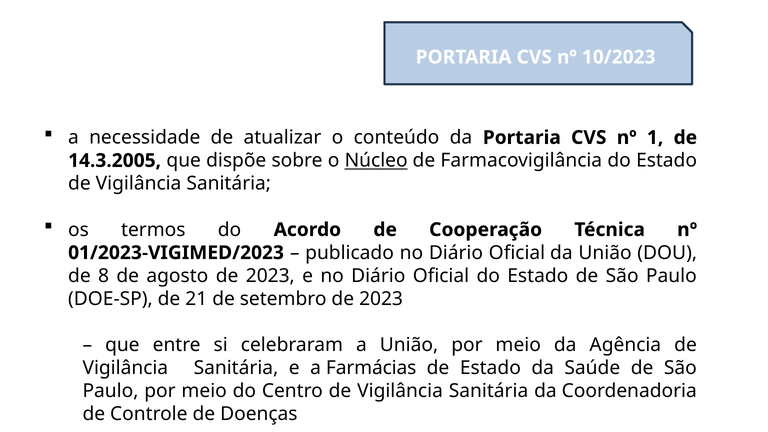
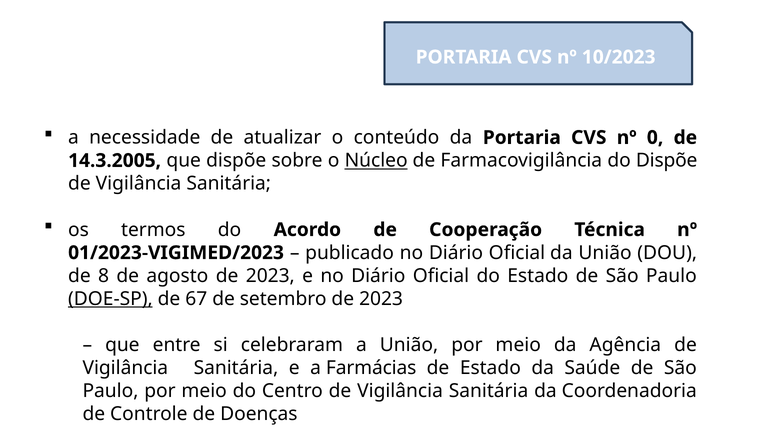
1: 1 -> 0
Farmacovigilância do Estado: Estado -> Dispõe
DOE-SP underline: none -> present
21: 21 -> 67
